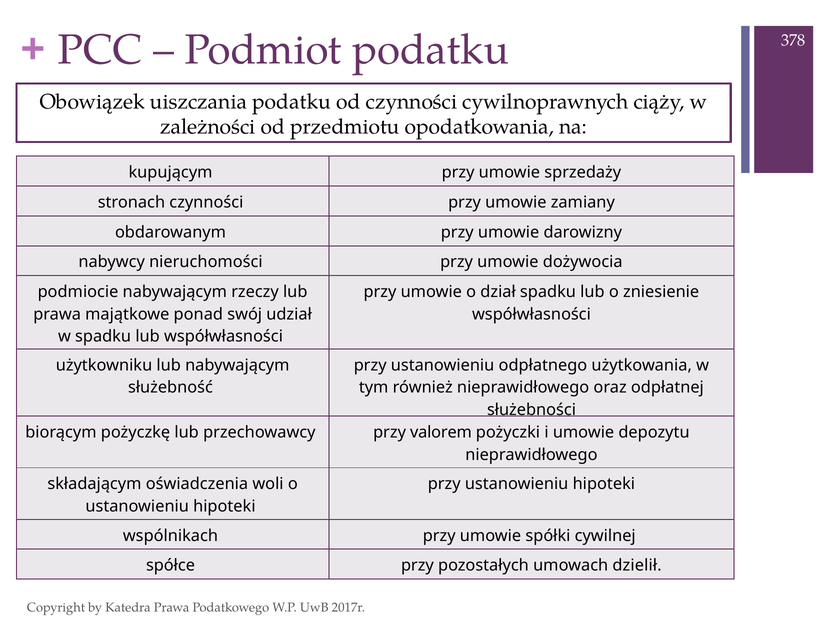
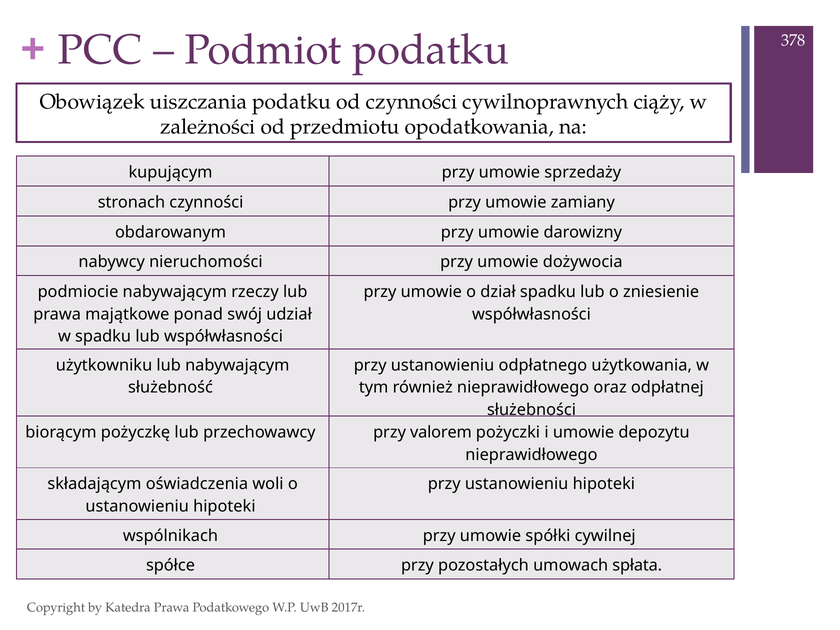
dzielił: dzielił -> spłata
